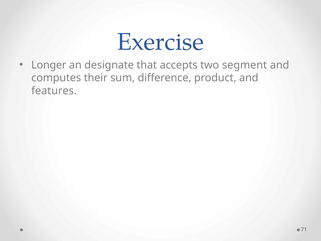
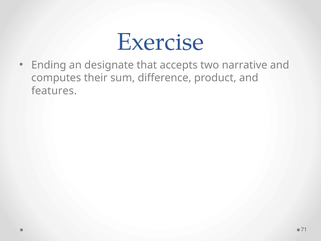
Longer: Longer -> Ending
segment: segment -> narrative
